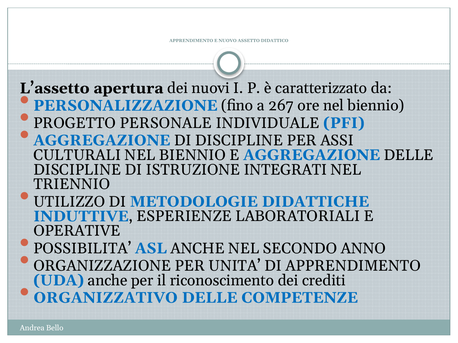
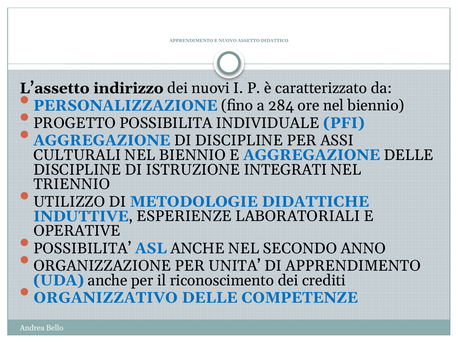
apertura: apertura -> indirizzo
267: 267 -> 284
PROGETTO PERSONALE: PERSONALE -> POSSIBILITA
